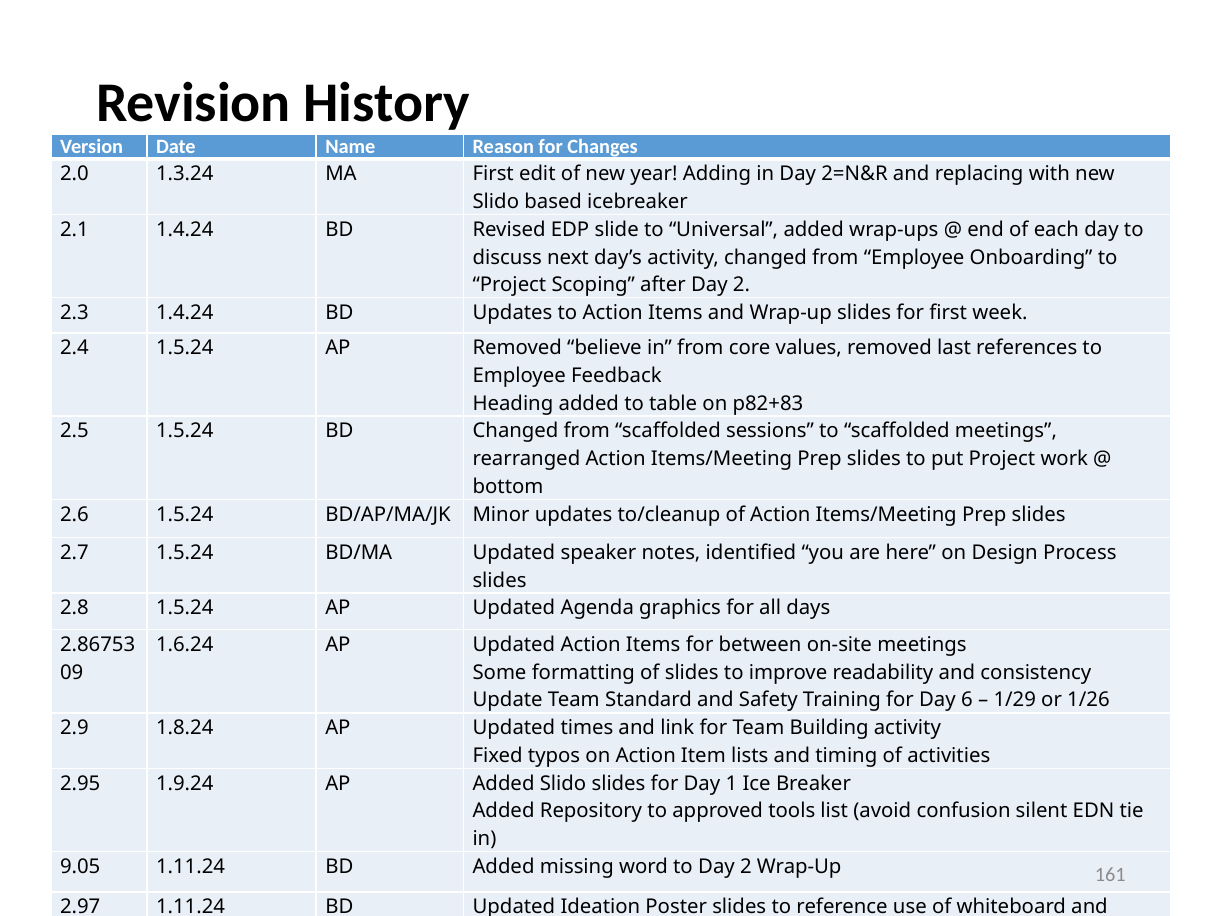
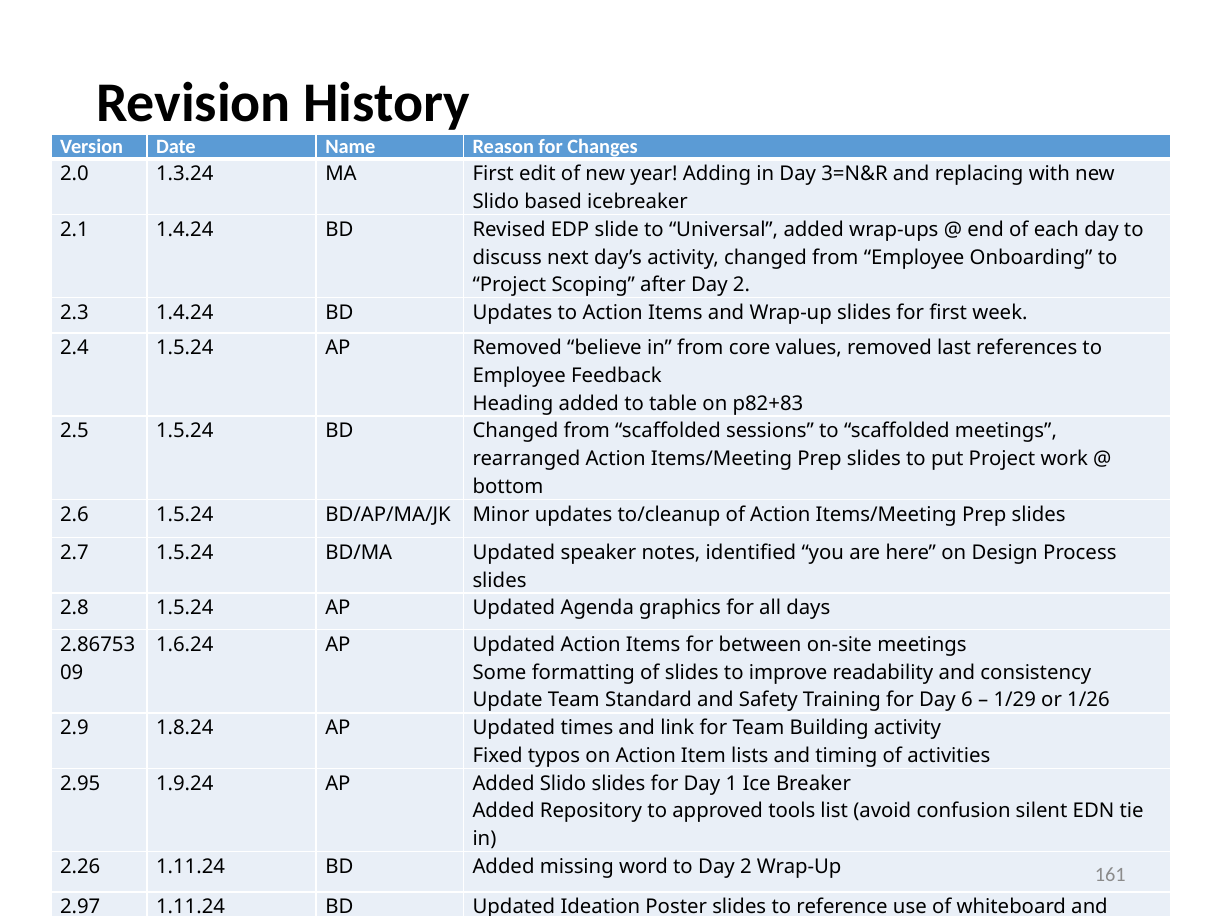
2=N&R: 2=N&R -> 3=N&R
9.05: 9.05 -> 2.26
